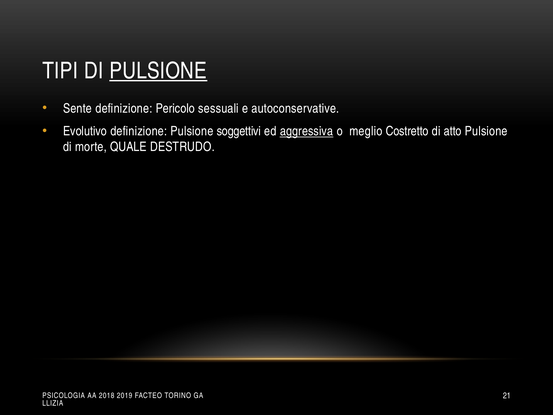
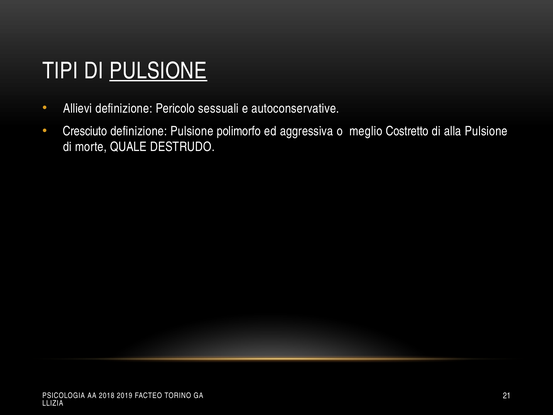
Sente: Sente -> Allievi
Evolutivo: Evolutivo -> Cresciuto
soggettivi: soggettivi -> polimorfo
aggressiva underline: present -> none
atto: atto -> alla
